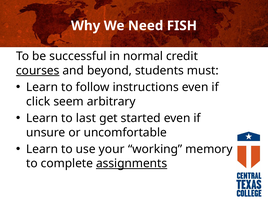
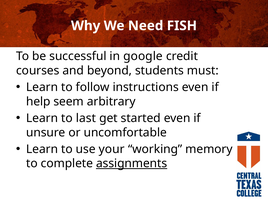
normal: normal -> google
courses underline: present -> none
click: click -> help
